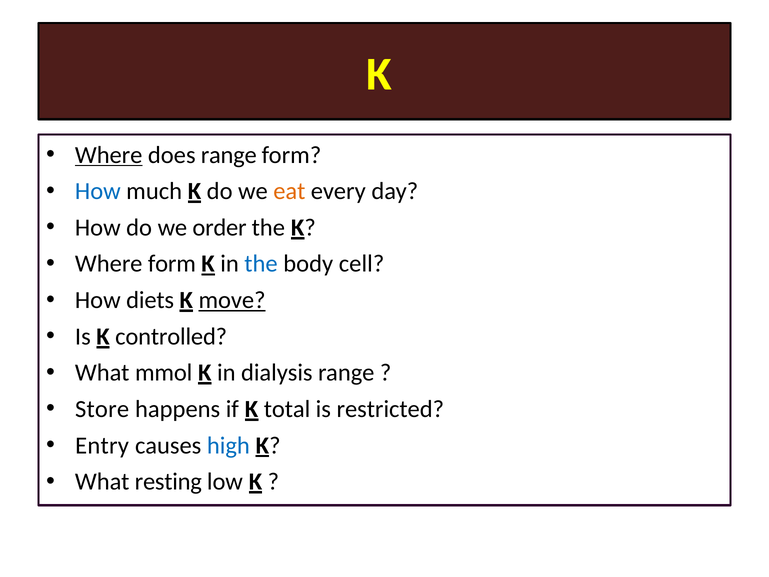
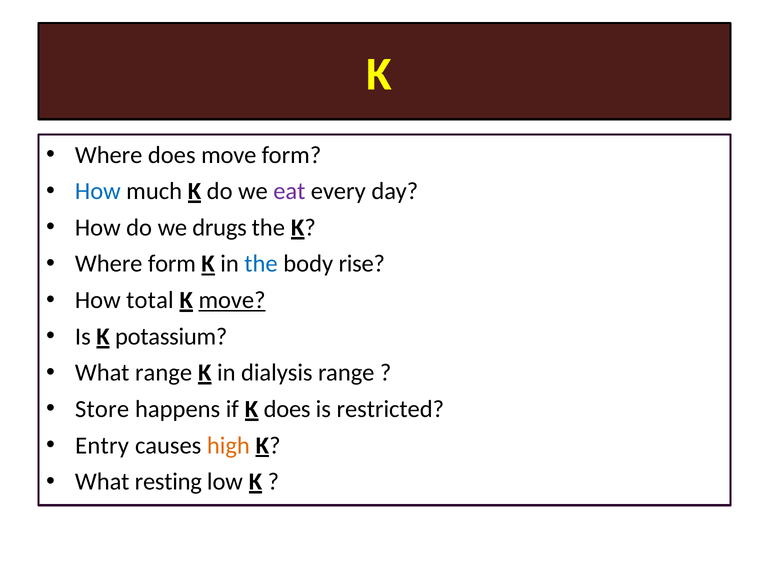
Where at (109, 155) underline: present -> none
does range: range -> move
eat colour: orange -> purple
order: order -> drugs
cell: cell -> rise
diets: diets -> total
controlled: controlled -> potassium
What mmol: mmol -> range
K total: total -> does
high colour: blue -> orange
